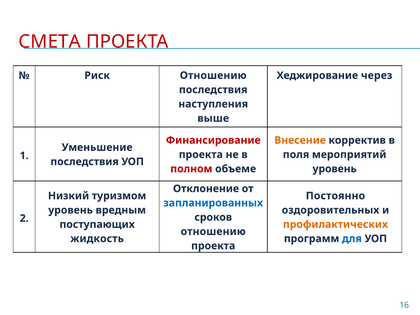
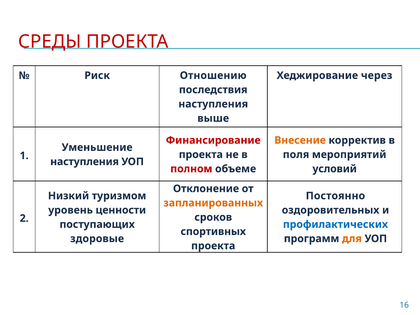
СМЕТА: СМЕТА -> СРЕДЫ
последствия at (85, 162): последствия -> наступления
уровень at (335, 169): уровень -> условий
запланированных colour: blue -> orange
вредным: вредным -> ценности
профилактических colour: orange -> blue
отношению at (213, 232): отношению -> спортивных
жидкость: жидкость -> здоровые
для colour: blue -> orange
